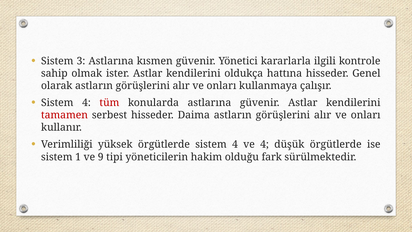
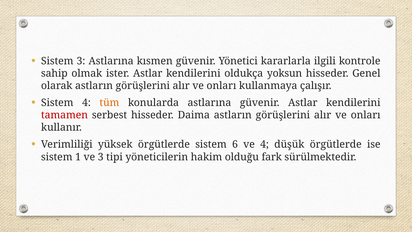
hattına: hattına -> yoksun
tüm colour: red -> orange
örgütlerde sistem 4: 4 -> 6
ve 9: 9 -> 3
